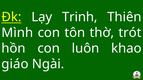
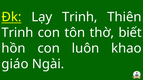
Mình at (17, 33): Mình -> Trinh
trót: trót -> biết
